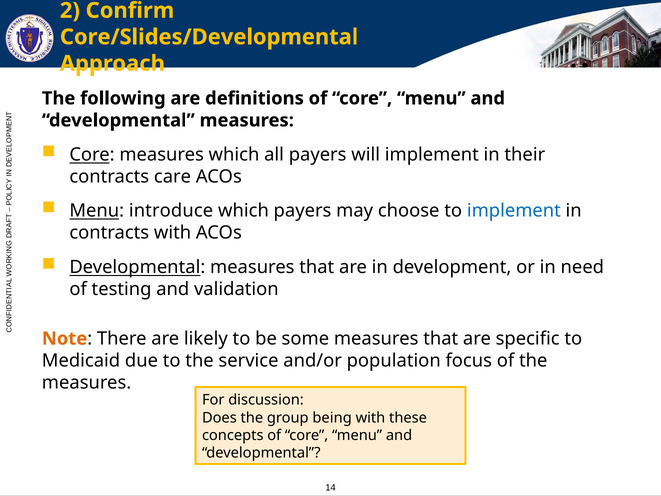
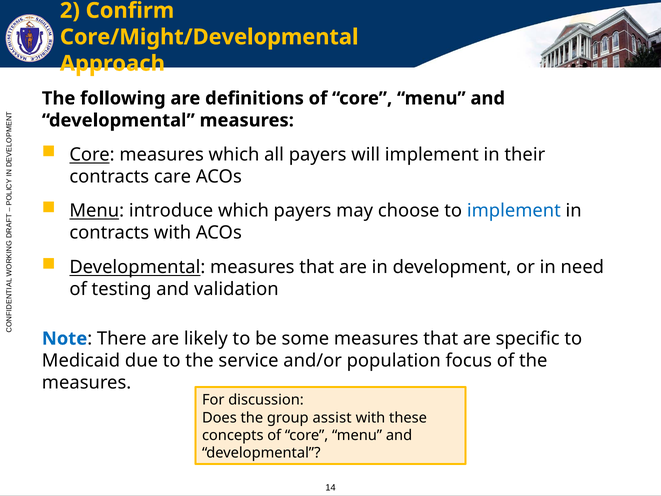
Core/Slides/Developmental: Core/Slides/Developmental -> Core/Might/Developmental
Note colour: orange -> blue
being: being -> assist
